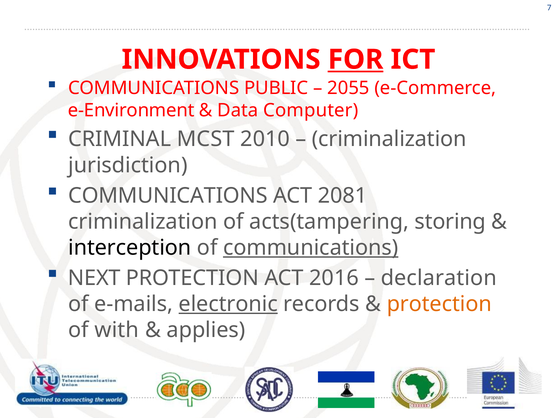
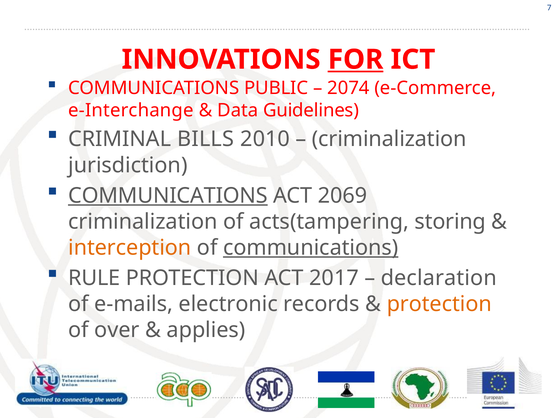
2055: 2055 -> 2074
e-Environment: e-Environment -> e-Interchange
Computer: Computer -> Guidelines
MCST: MCST -> BILLS
COMMUNICATIONS at (168, 195) underline: none -> present
2081: 2081 -> 2069
interception colour: black -> orange
NEXT: NEXT -> RULE
2016: 2016 -> 2017
electronic underline: present -> none
with: with -> over
